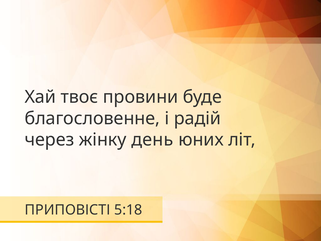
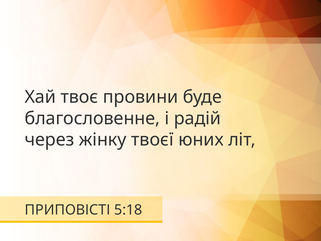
день: день -> твоєї
